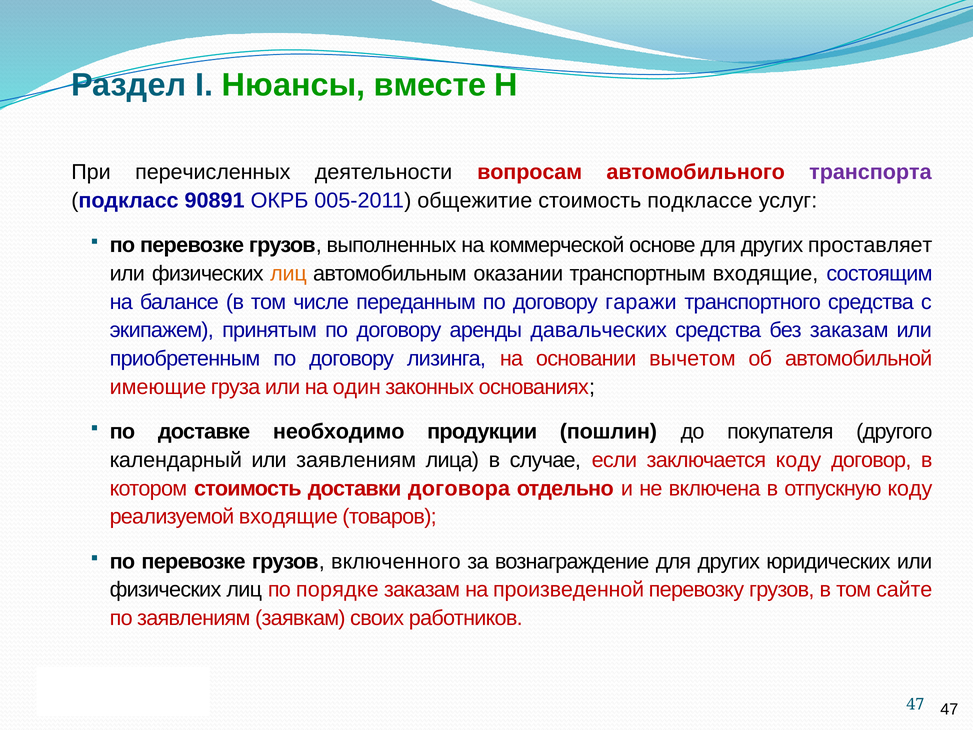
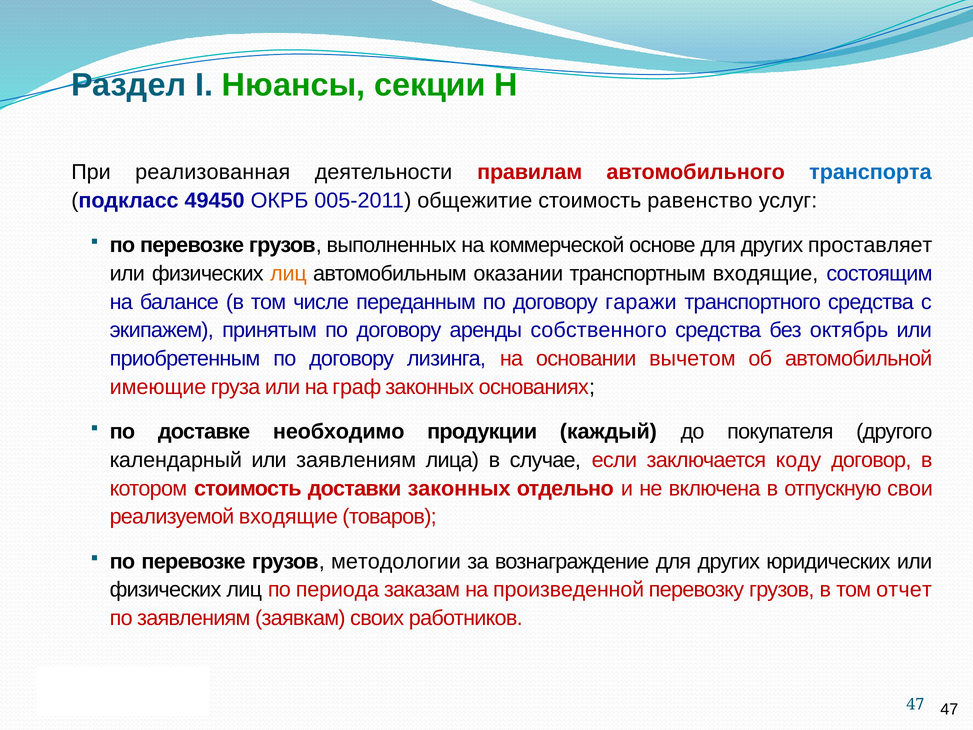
вместе: вместе -> секции
перечисленных: перечисленных -> реализованная
вопросам: вопросам -> правилам
транспорта colour: purple -> blue
90891: 90891 -> 49450
подклассе: подклассе -> равенство
давальческих: давальческих -> собственного
без заказам: заказам -> октябрь
один: один -> граф
пошлин: пошлин -> каждый
доставки договора: договора -> законных
отпускную коду: коду -> свои
включенного: включенного -> методологии
порядке: порядке -> периода
сайте: сайте -> отчет
